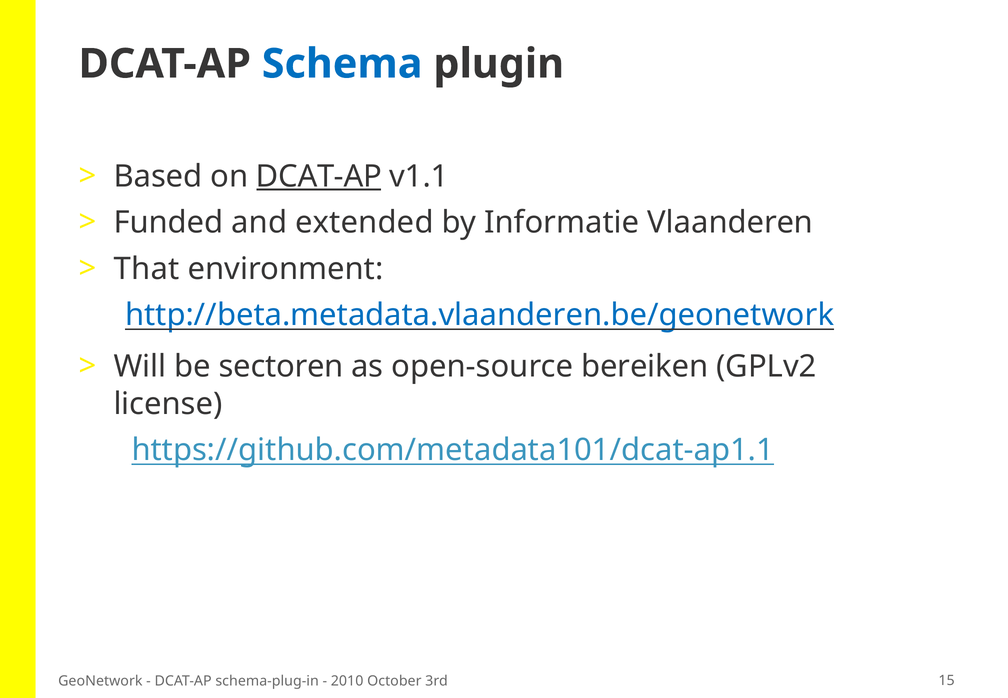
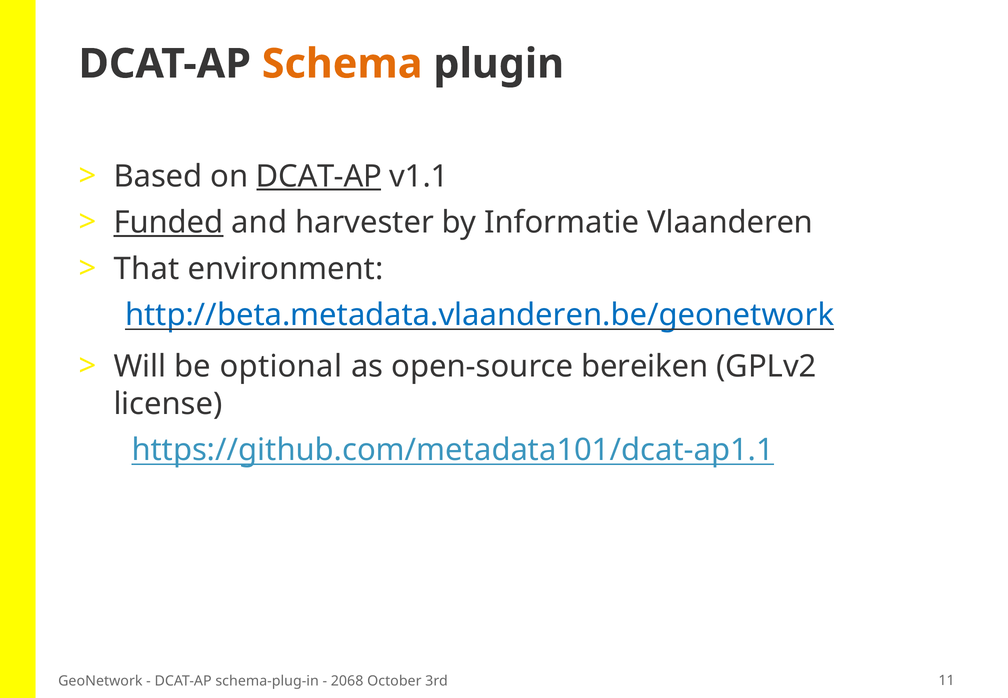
Schema colour: blue -> orange
Funded underline: none -> present
extended: extended -> harvester
sectoren: sectoren -> optional
2010: 2010 -> 2068
15: 15 -> 11
